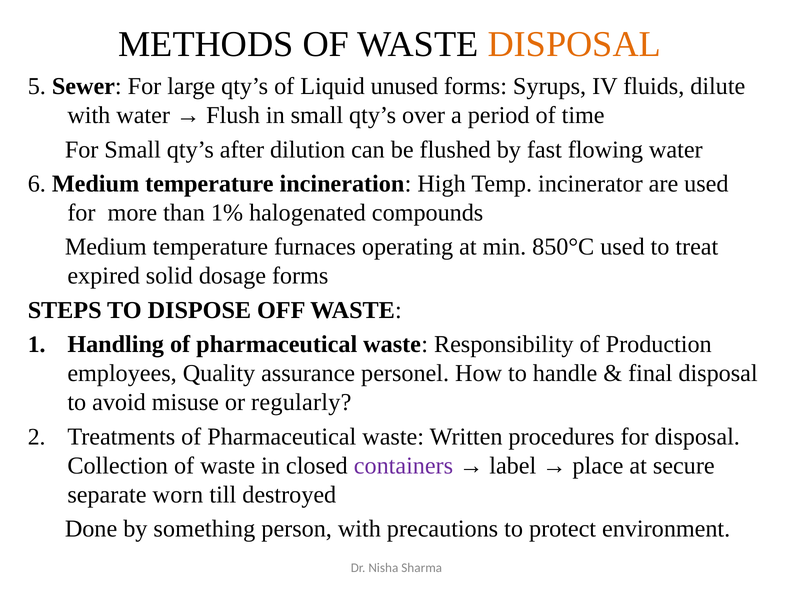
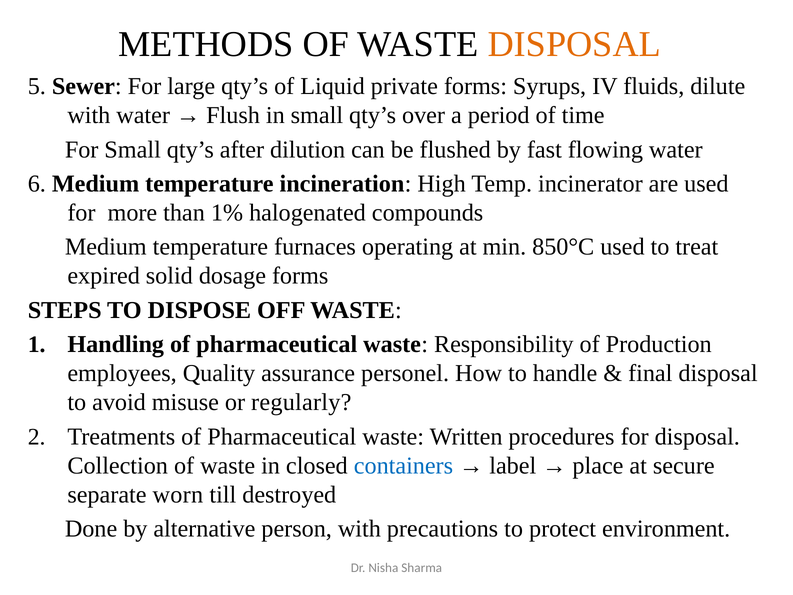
unused: unused -> private
containers colour: purple -> blue
something: something -> alternative
